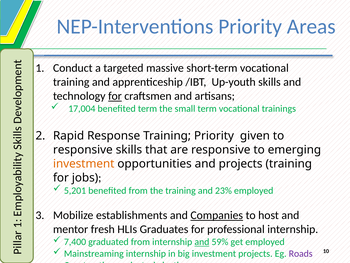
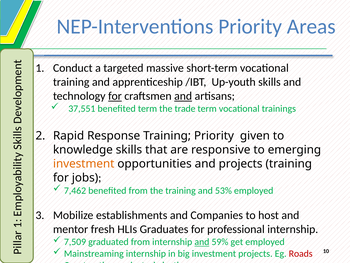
and at (183, 96) underline: none -> present
17,004: 17,004 -> 37,551
small: small -> trade
responsive at (83, 150): responsive -> knowledge
5,201: 5,201 -> 7,462
23%: 23% -> 53%
Companies underline: present -> none
7,400: 7,400 -> 7,509
Roads colour: purple -> red
